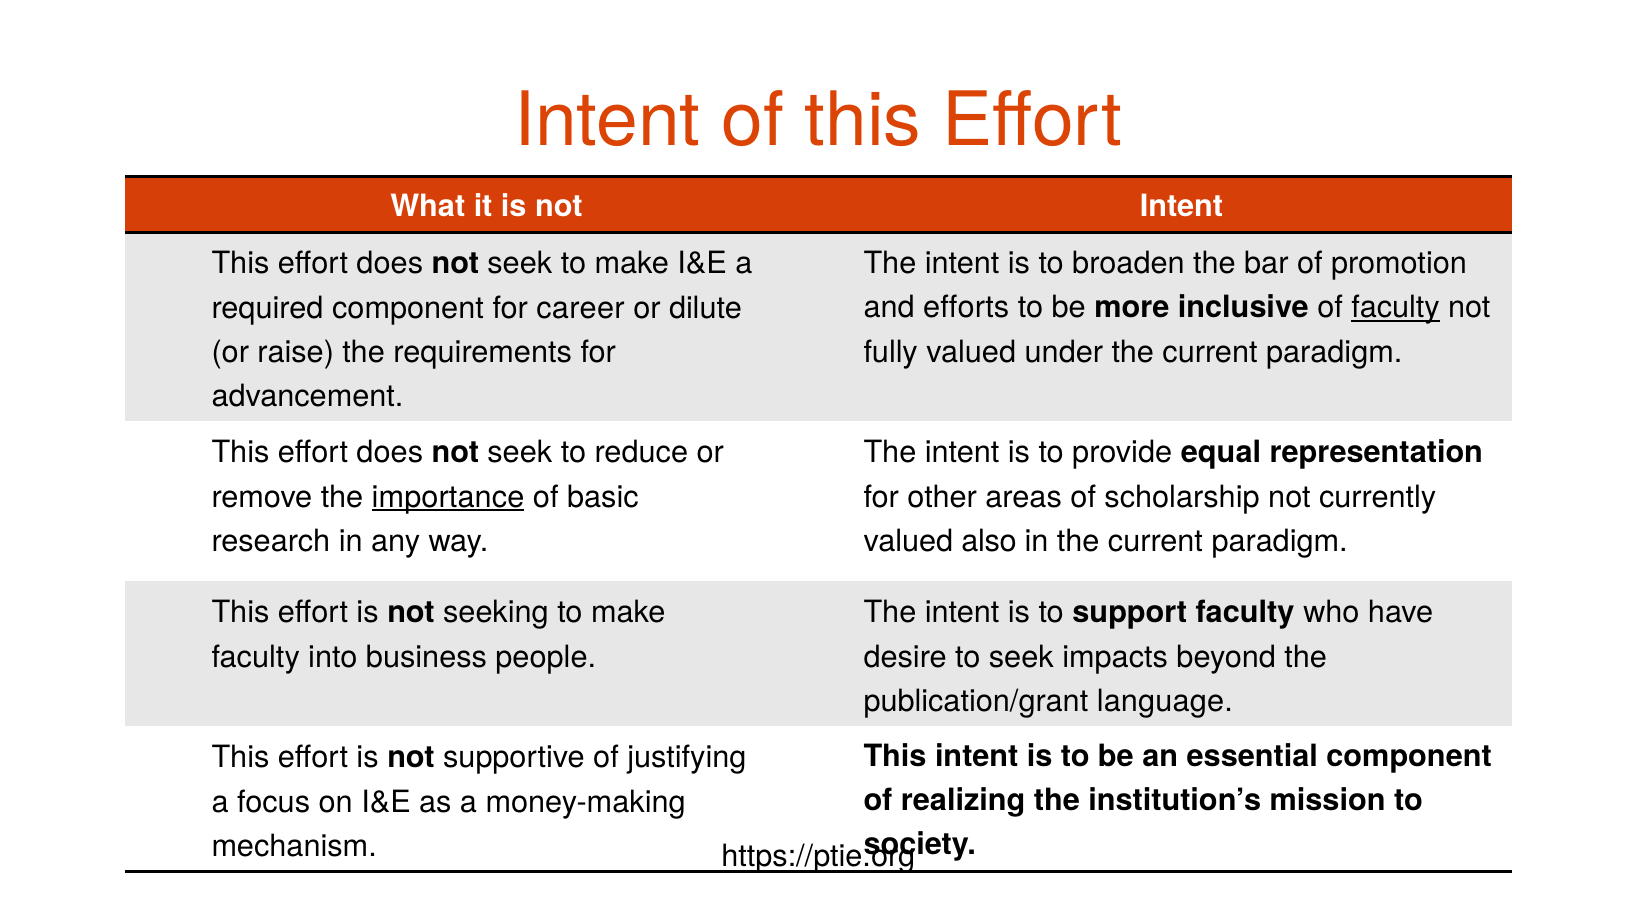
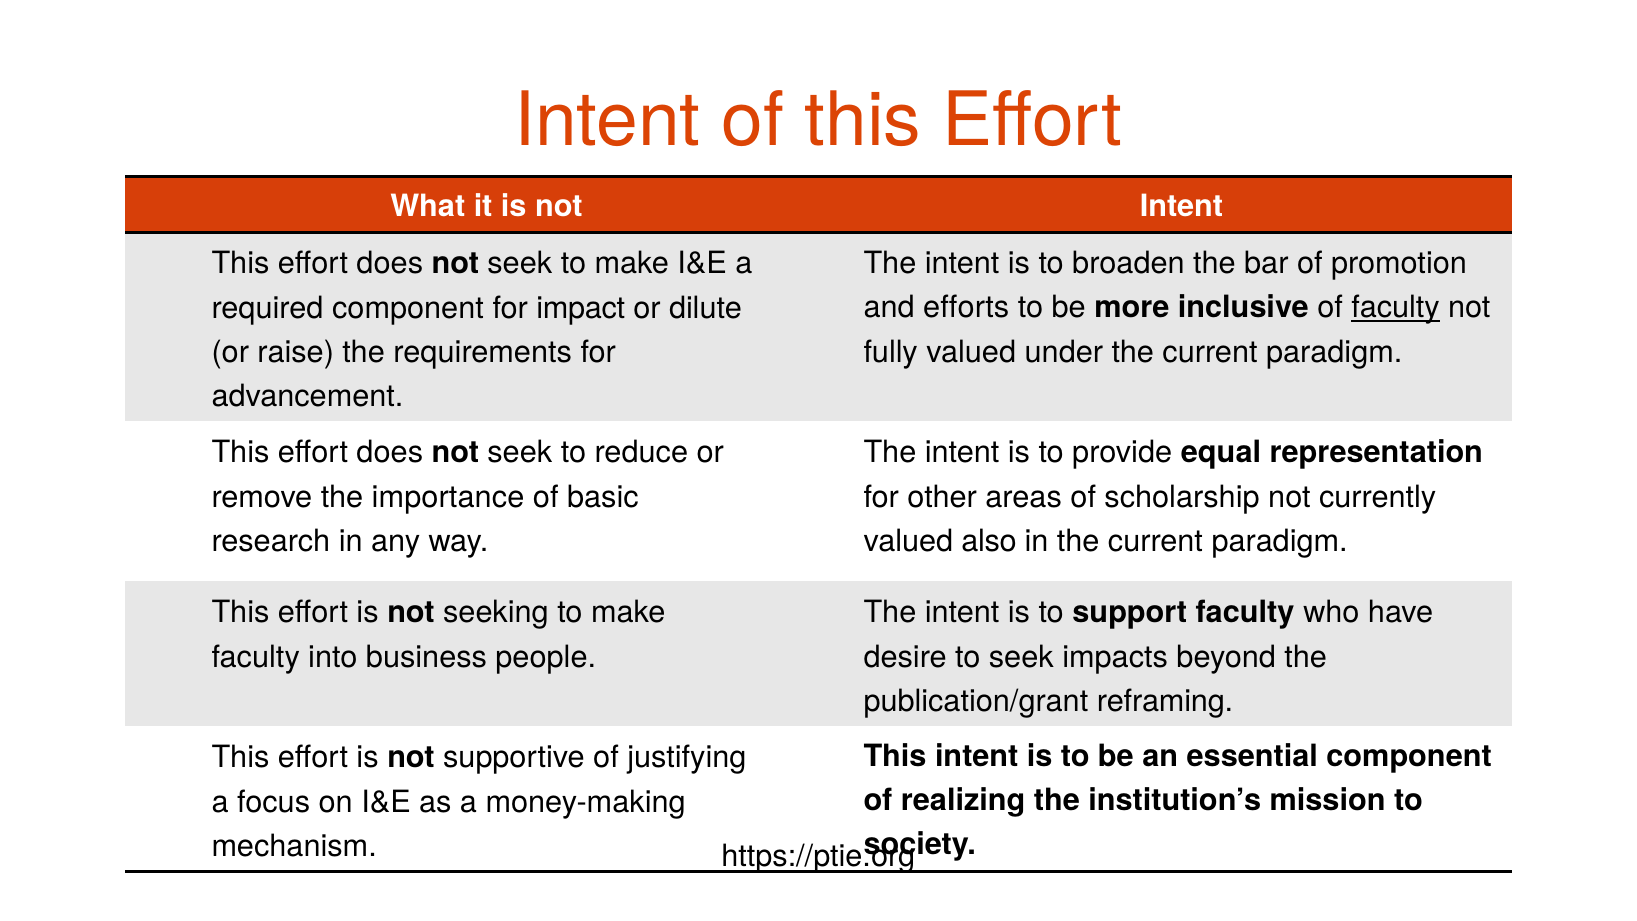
career: career -> impact
importance underline: present -> none
language: language -> reframing
